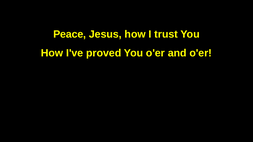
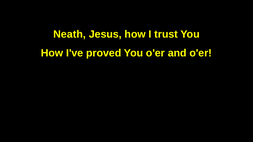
Peace: Peace -> Neath
